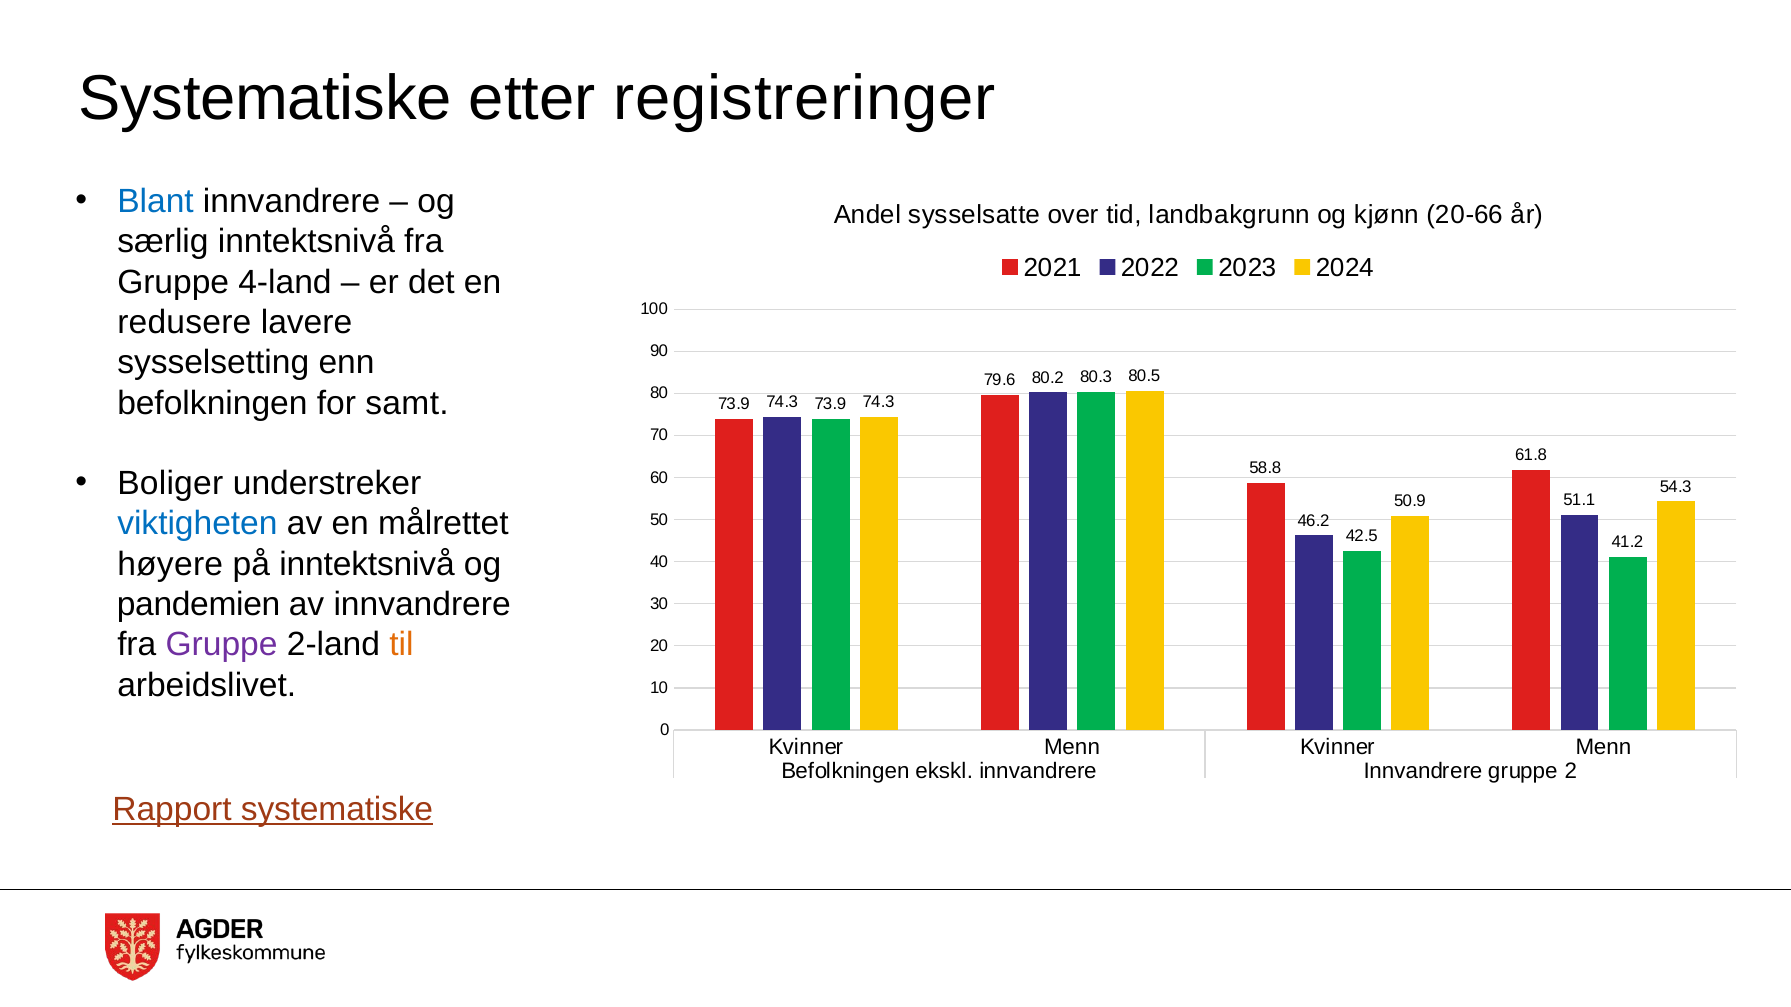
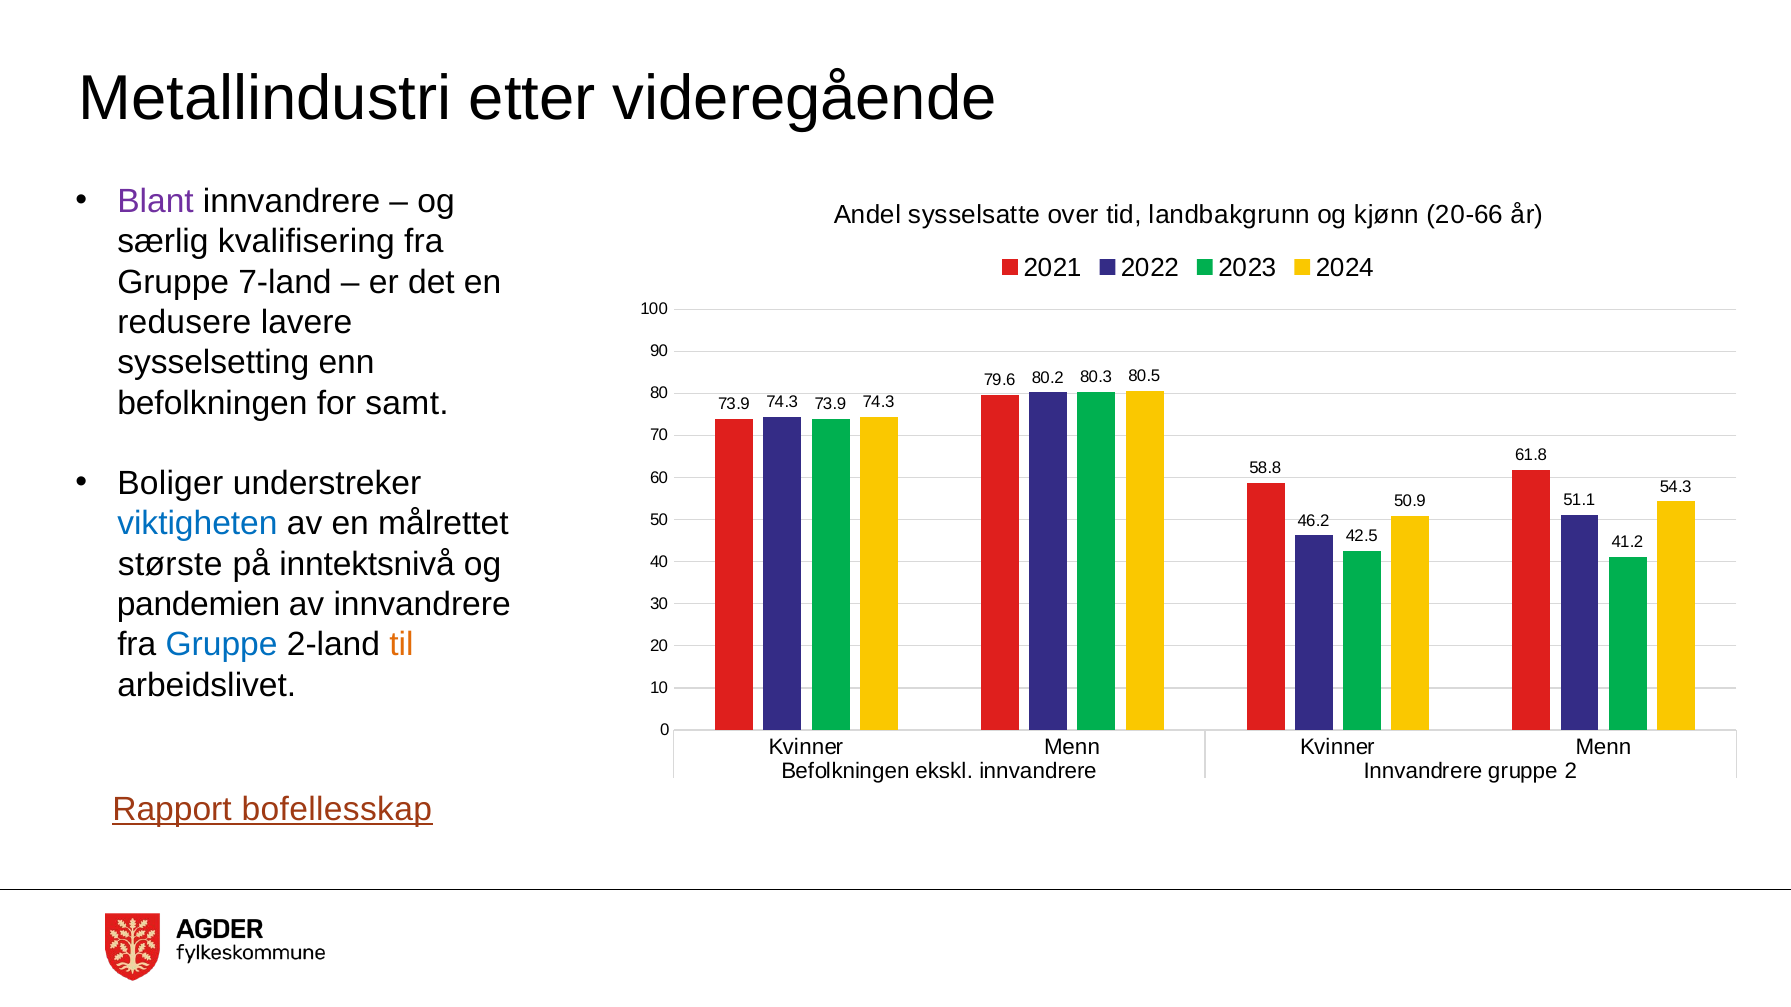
Systematiske at (265, 98): Systematiske -> Metallindustri
registreringer: registreringer -> videregående
Blant colour: blue -> purple
særlig inntektsnivå: inntektsnivå -> kvalifisering
4-land: 4-land -> 7-land
høyere: høyere -> største
Gruppe at (222, 645) colour: purple -> blue
Rapport systematiske: systematiske -> bofellesskap
